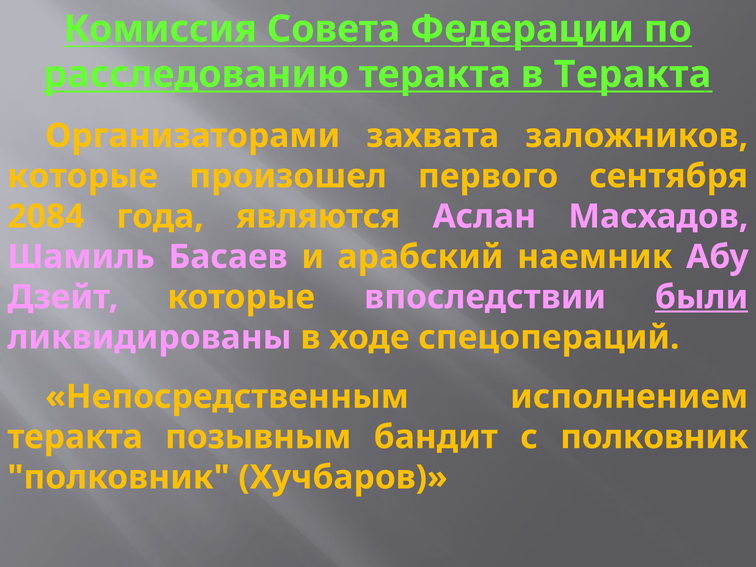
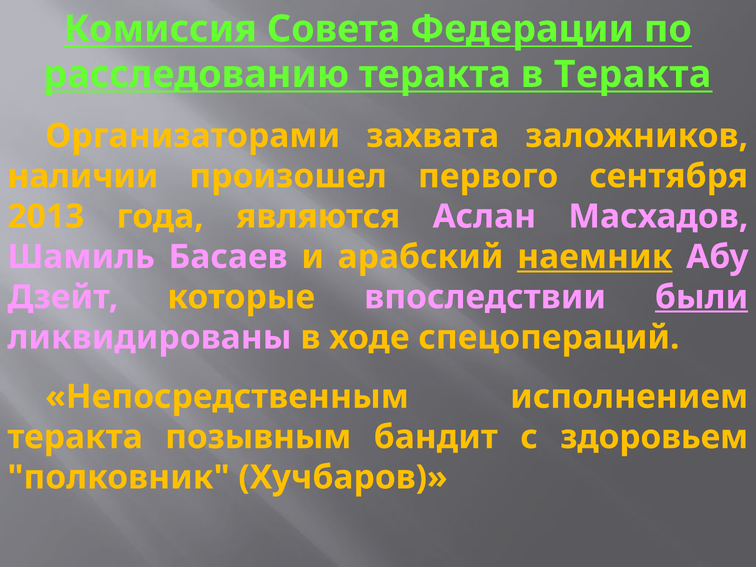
которые at (83, 176): которые -> наличии
2084: 2084 -> 2013
наемник underline: none -> present
с полковник: полковник -> здоровьем
